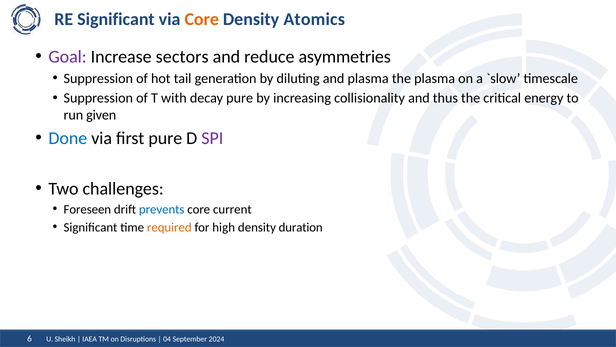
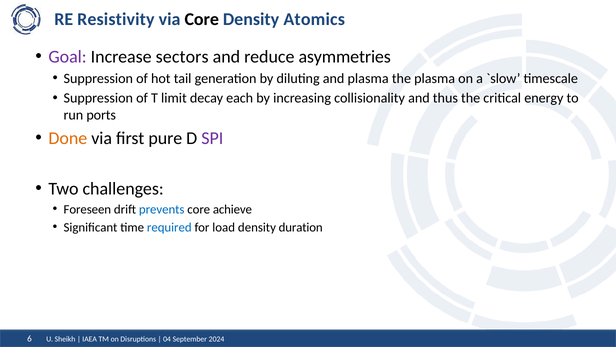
RE Significant: Significant -> Resistivity
Core at (202, 19) colour: orange -> black
with: with -> limit
decay pure: pure -> each
given: given -> ports
Done colour: blue -> orange
current: current -> achieve
required colour: orange -> blue
high: high -> load
